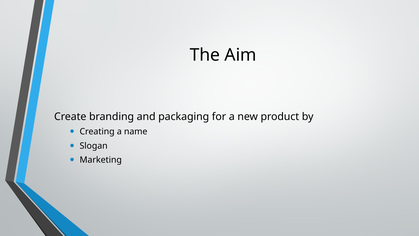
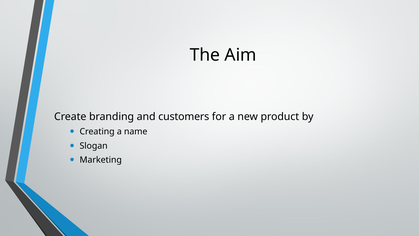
packaging: packaging -> customers
